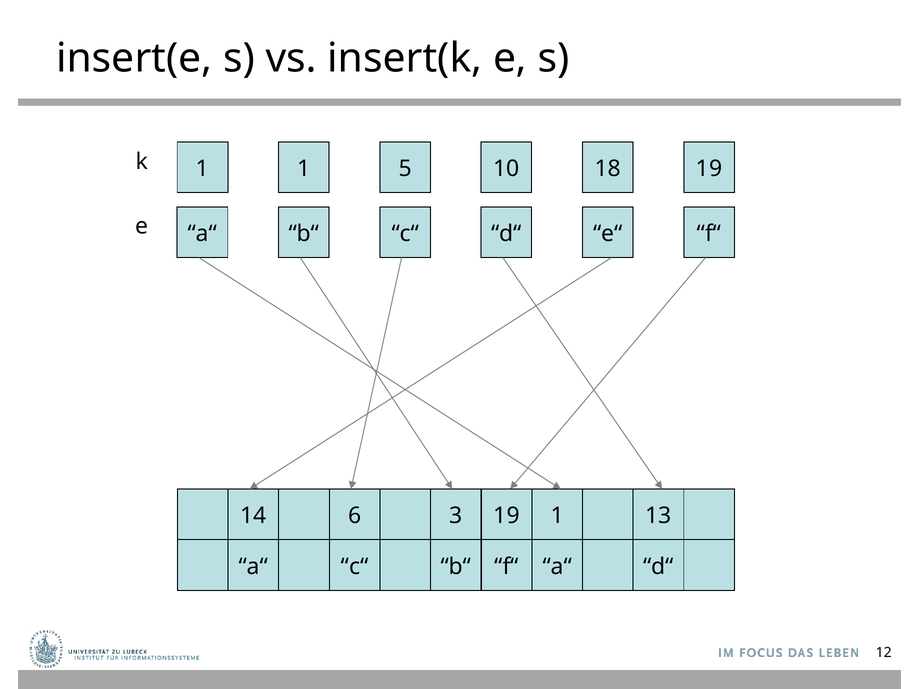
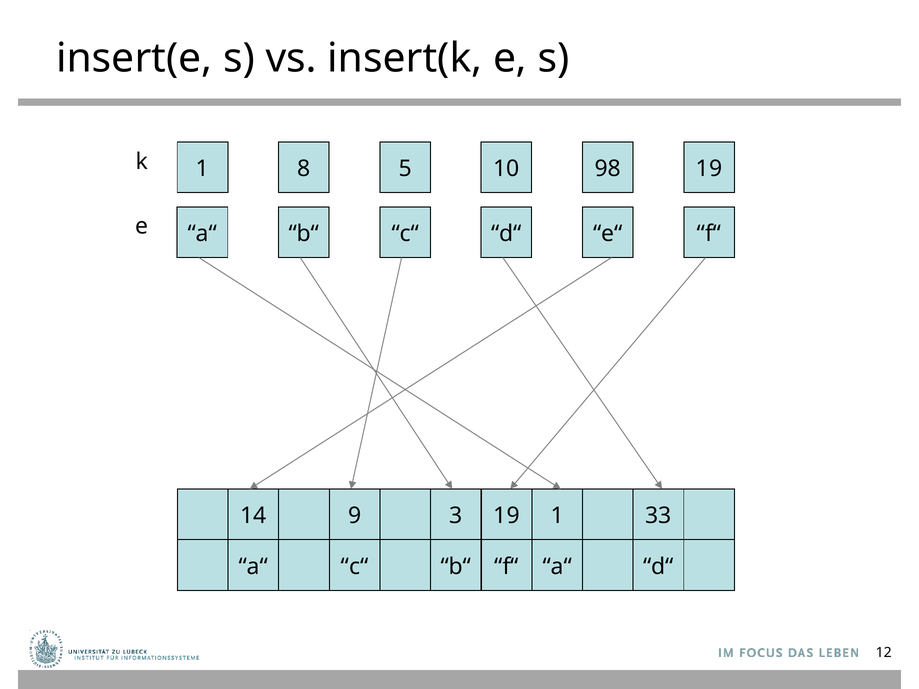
1 1: 1 -> 8
18: 18 -> 98
6: 6 -> 9
13: 13 -> 33
